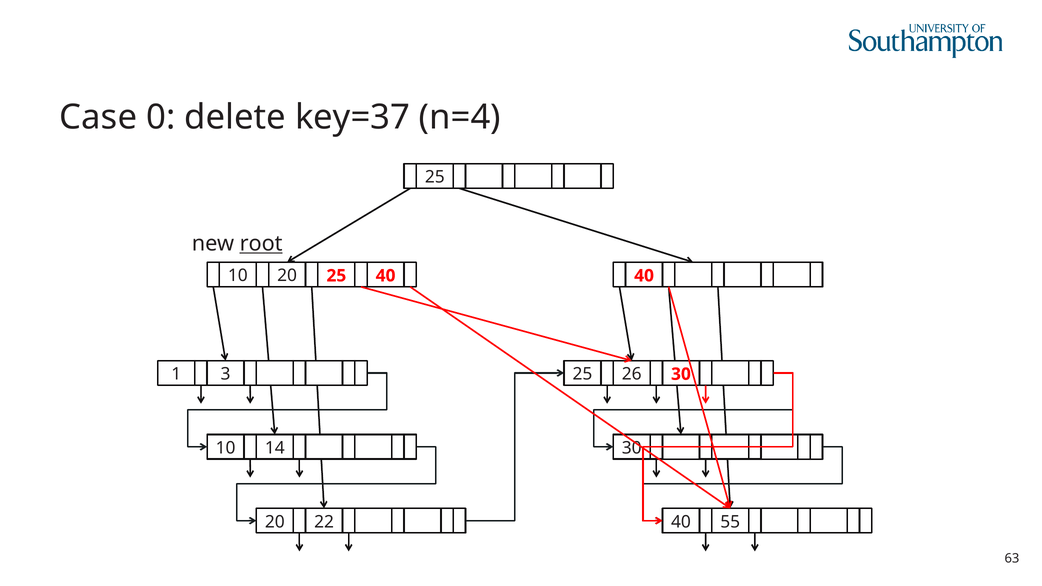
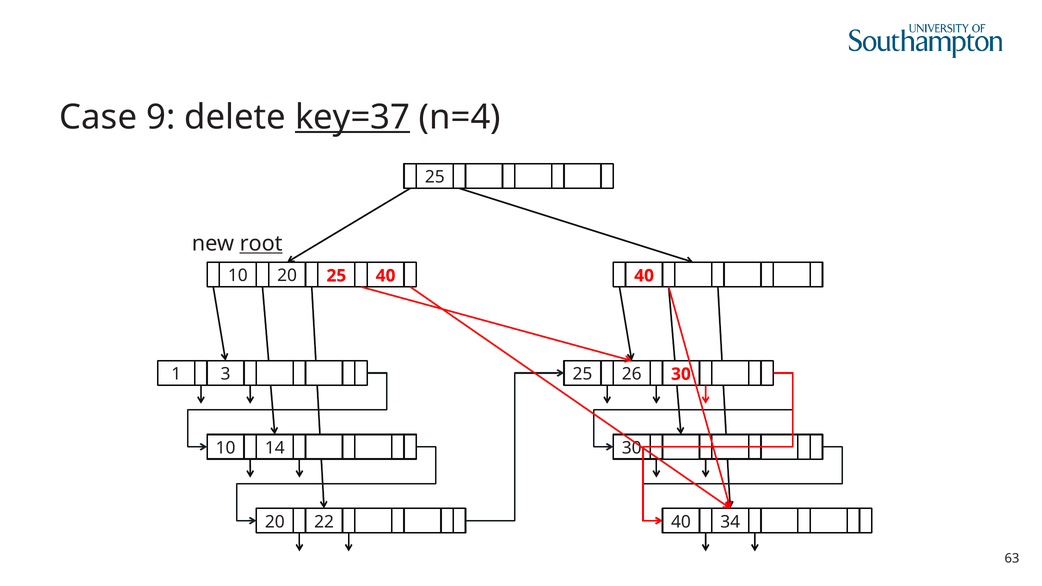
0: 0 -> 9
key=37 underline: none -> present
55: 55 -> 34
